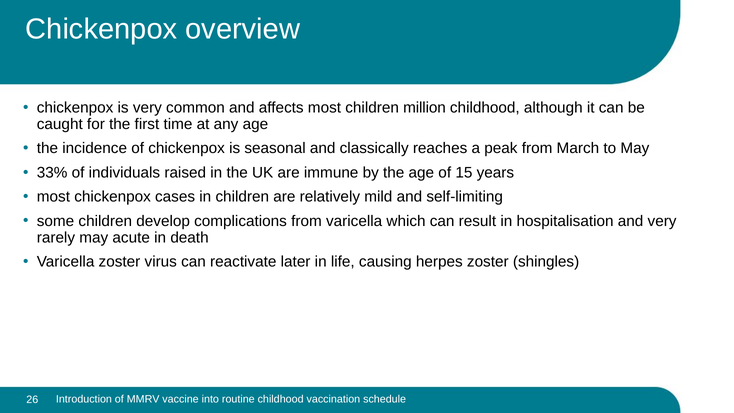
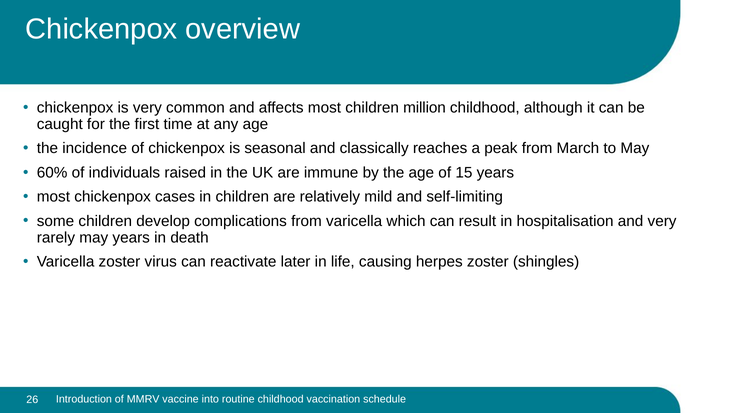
33%: 33% -> 60%
may acute: acute -> years
